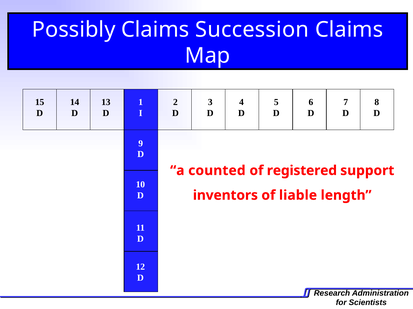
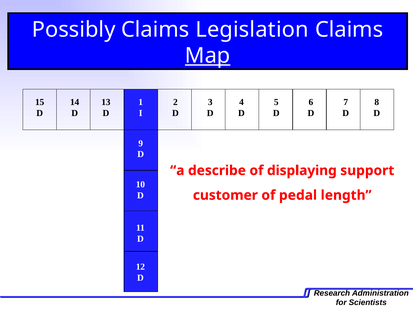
Succession: Succession -> Legislation
Map underline: none -> present
counted: counted -> describe
registered: registered -> displaying
inventors: inventors -> customer
liable: liable -> pedal
